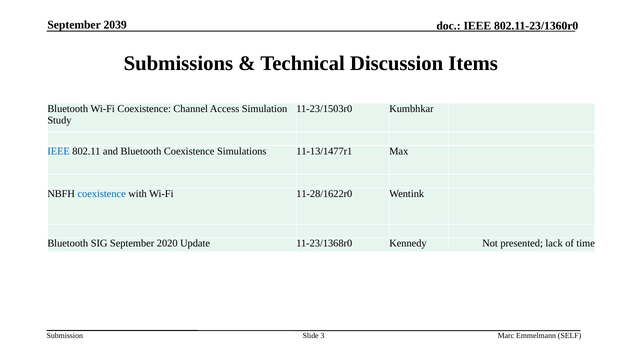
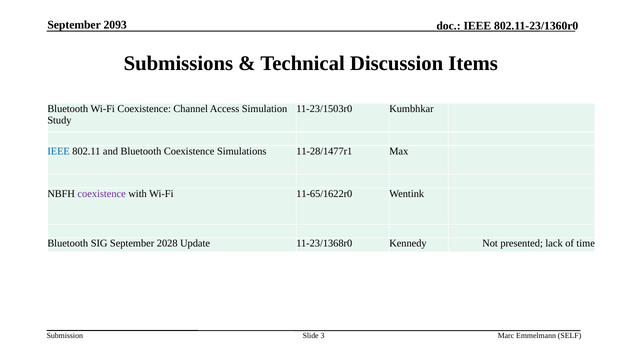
2039: 2039 -> 2093
11-13/1477r1: 11-13/1477r1 -> 11-28/1477r1
coexistence at (102, 194) colour: blue -> purple
11-28/1622r0: 11-28/1622r0 -> 11-65/1622r0
2020: 2020 -> 2028
